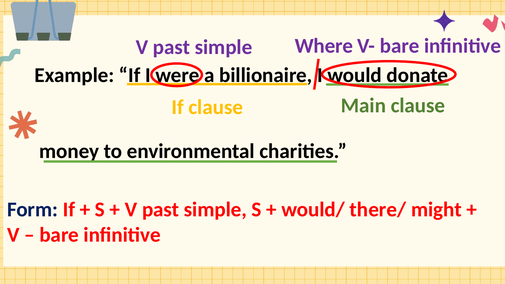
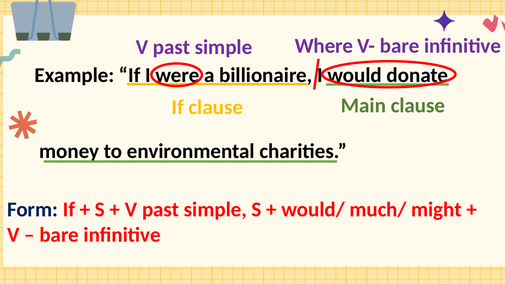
there/: there/ -> much/
